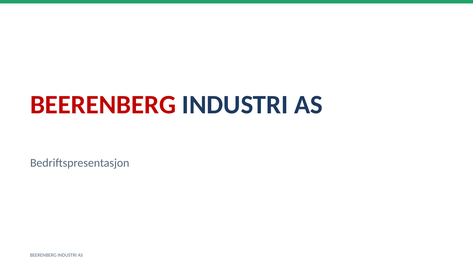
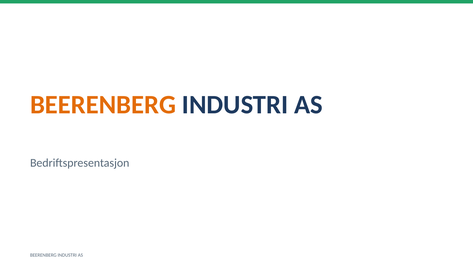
BEERENBERG at (103, 105) colour: red -> orange
